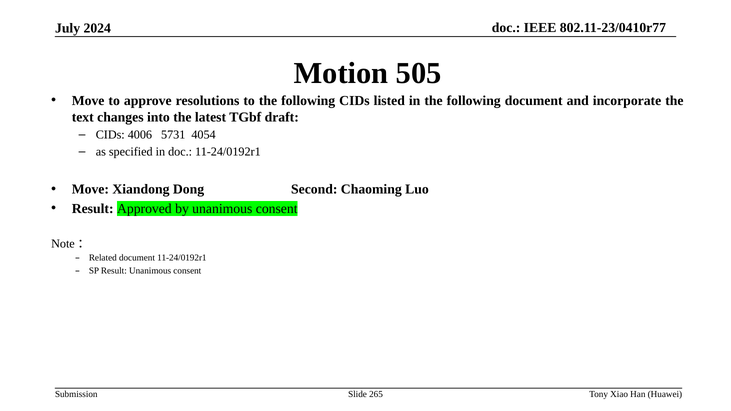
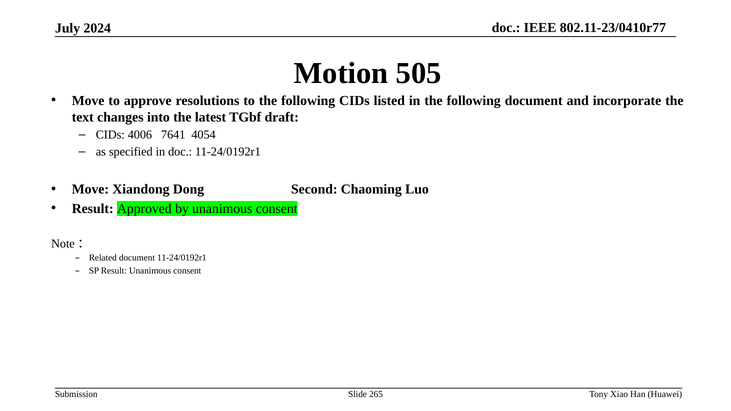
5731: 5731 -> 7641
